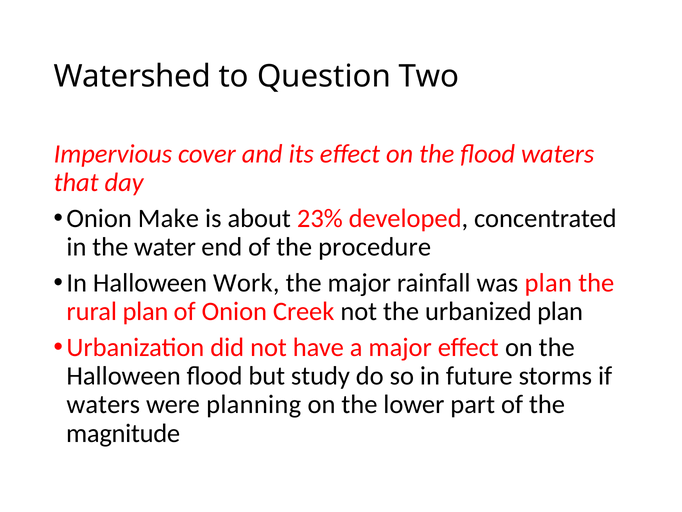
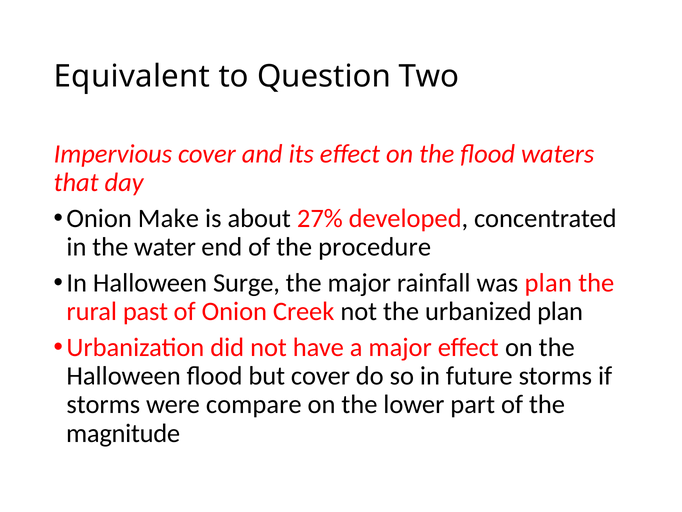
Watershed: Watershed -> Equivalent
23%: 23% -> 27%
Work: Work -> Surge
rural plan: plan -> past
but study: study -> cover
waters at (103, 404): waters -> storms
planning: planning -> compare
